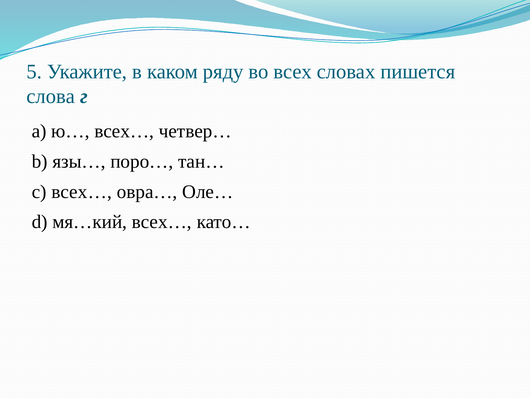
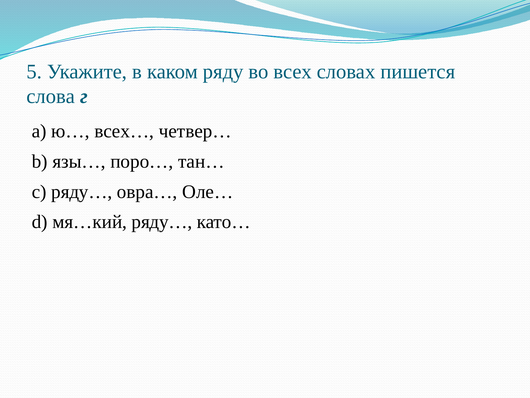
c всех…: всех… -> ряду…
мя…кий всех…: всех… -> ряду…
